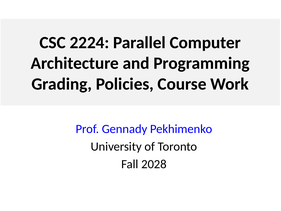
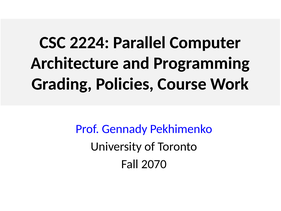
2028: 2028 -> 2070
